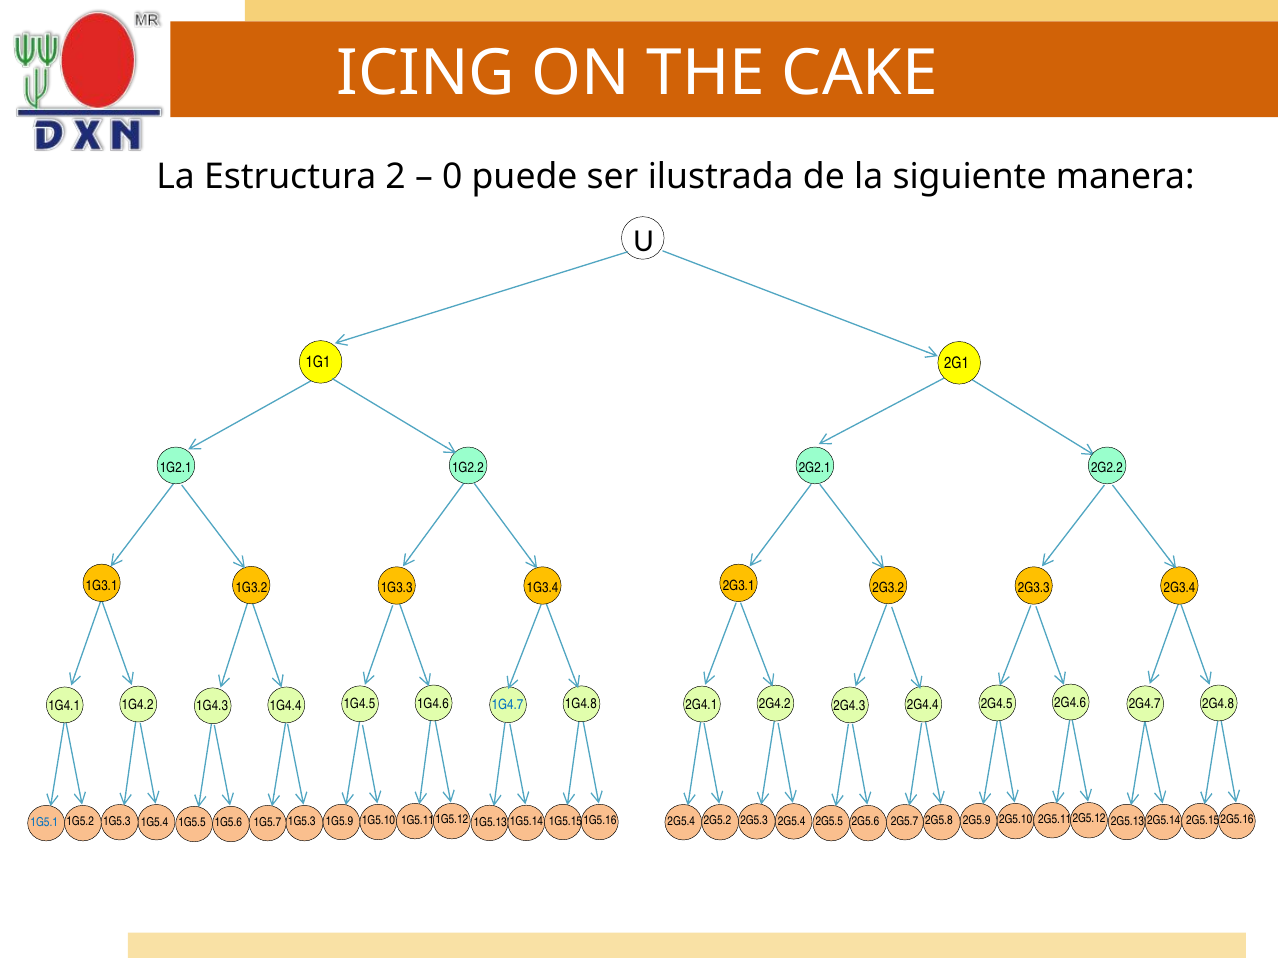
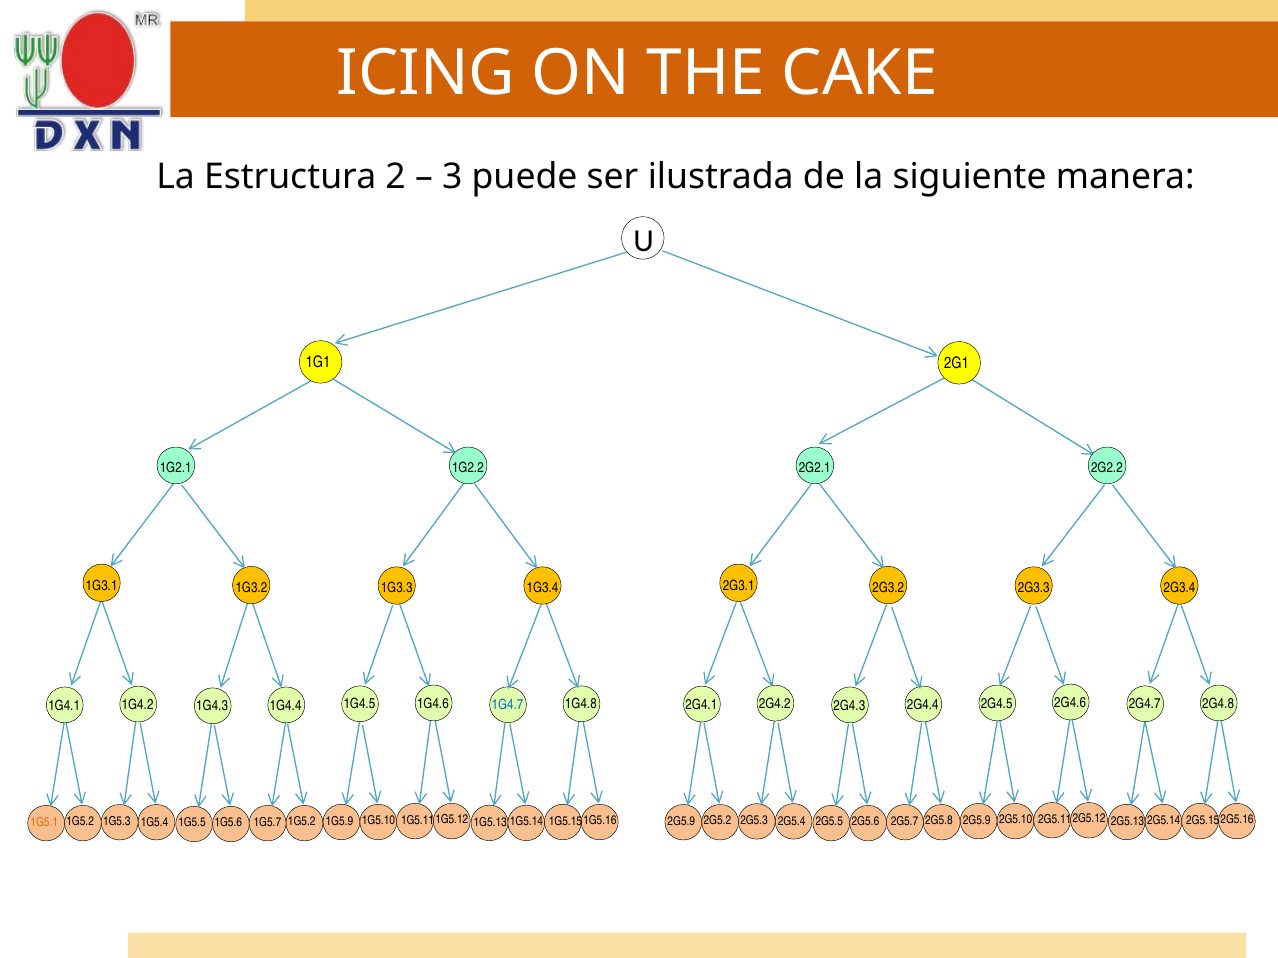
0: 0 -> 3
1G5.3 at (302, 822): 1G5.3 -> 1G5.2
2G5.4 at (681, 822): 2G5.4 -> 2G5.9
1G5.1 colour: blue -> orange
